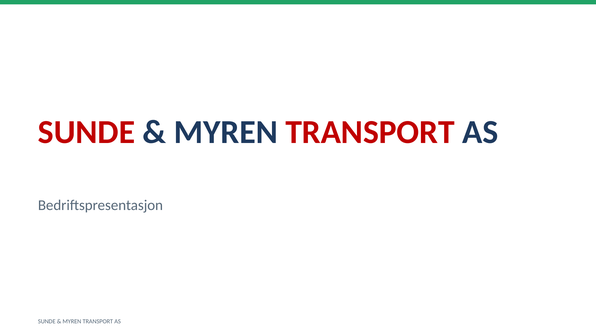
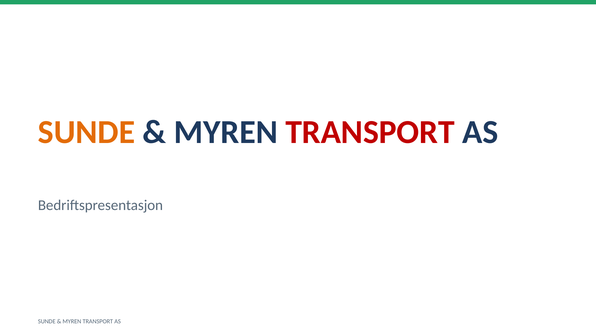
SUNDE at (87, 132) colour: red -> orange
